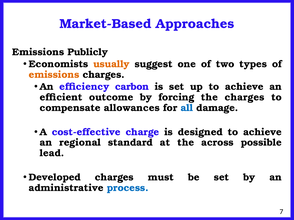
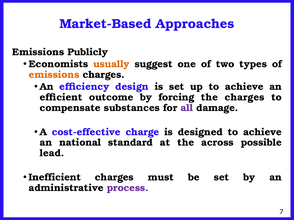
carbon: carbon -> design
allowances: allowances -> substances
all colour: blue -> purple
regional: regional -> national
Developed: Developed -> Inefficient
process colour: blue -> purple
